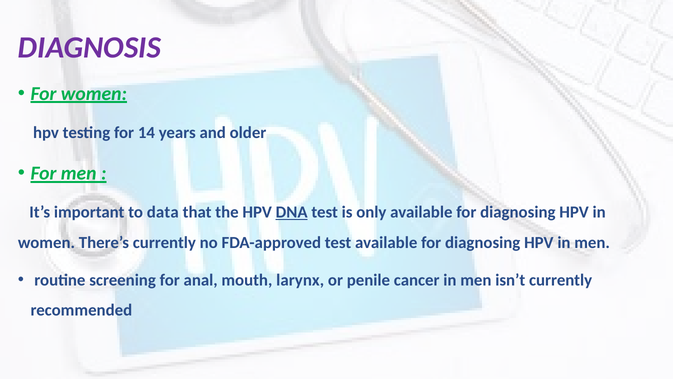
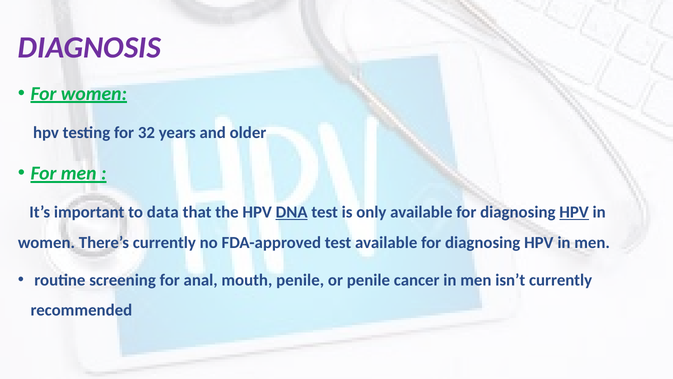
14: 14 -> 32
HPV at (574, 212) underline: none -> present
mouth larynx: larynx -> penile
